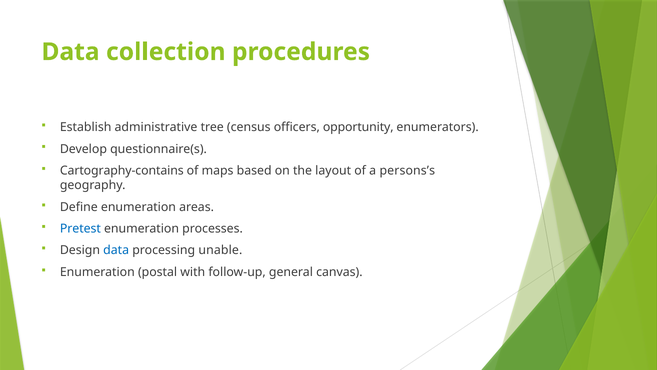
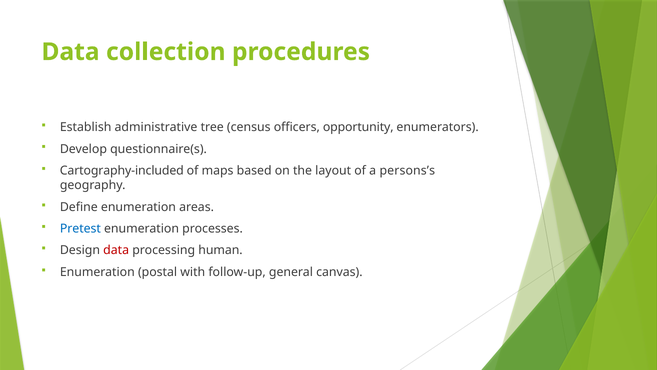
Cartography-contains: Cartography-contains -> Cartography-included
data at (116, 250) colour: blue -> red
unable: unable -> human
